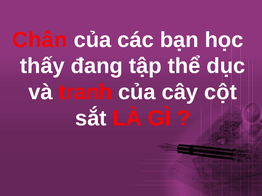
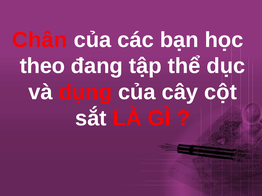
thấy: thấy -> theo
tranh: tranh -> dụng
